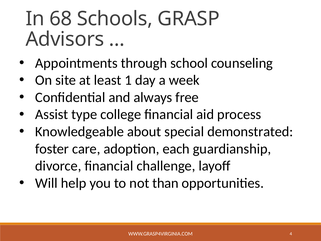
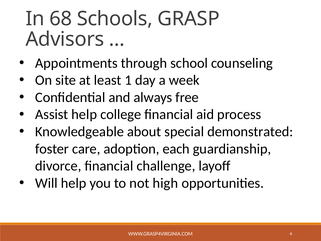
Assist type: type -> help
than: than -> high
